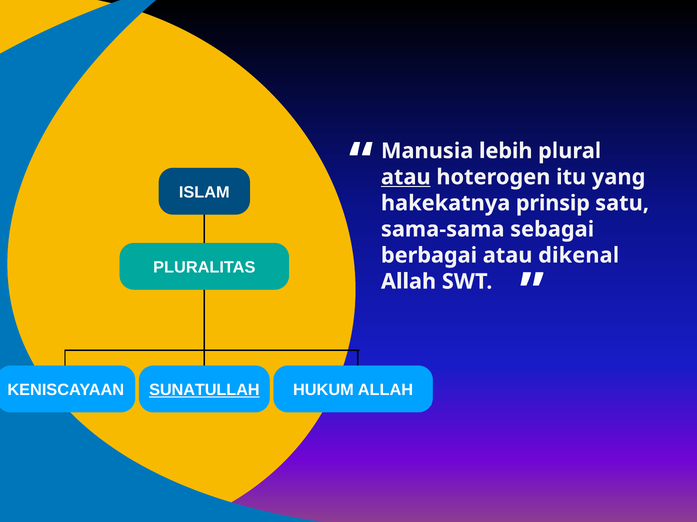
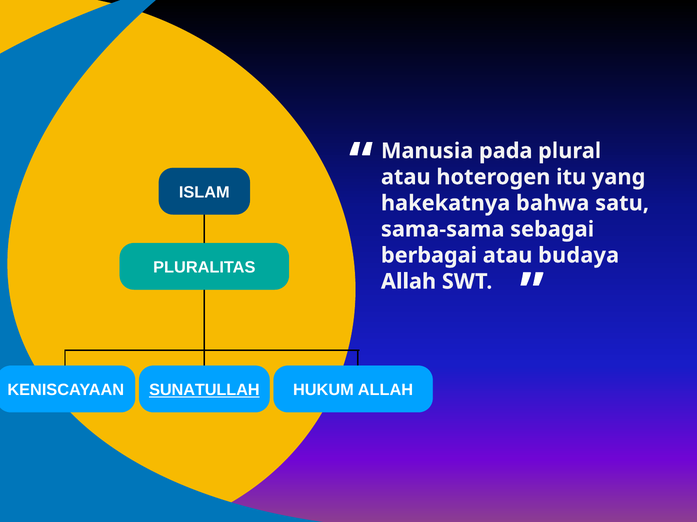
lebih: lebih -> pada
atau at (406, 177) underline: present -> none
prinsip: prinsip -> bahwa
dikenal: dikenal -> budaya
